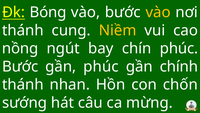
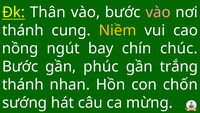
Bóng: Bóng -> Thân
vào at (158, 12) colour: yellow -> pink
chín phúc: phúc -> chúc
chính: chính -> trắng
